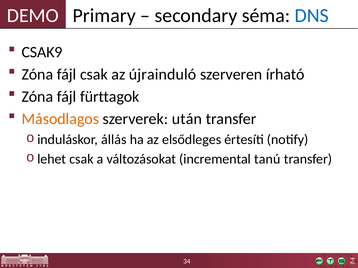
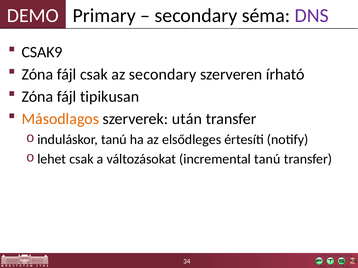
DNS colour: blue -> purple
az újrainduló: újrainduló -> secondary
fürttagok: fürttagok -> tipikusan
induláskor állás: állás -> tanú
